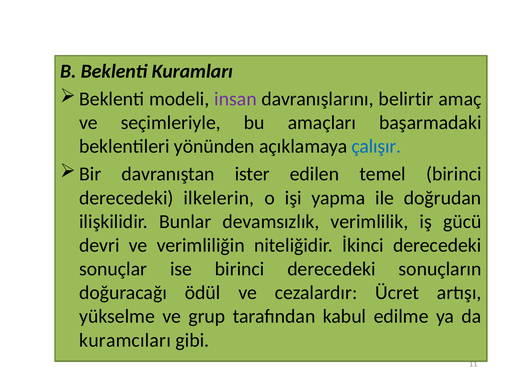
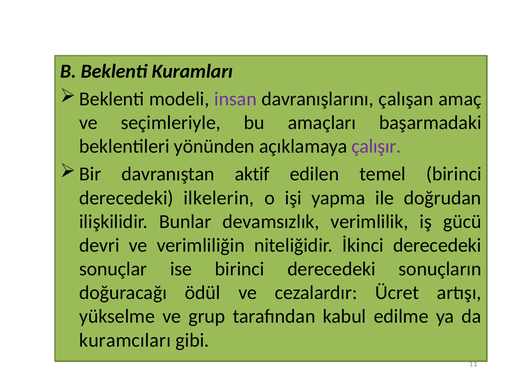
belirtir: belirtir -> çalışan
çalışır colour: blue -> purple
ister: ister -> aktif
